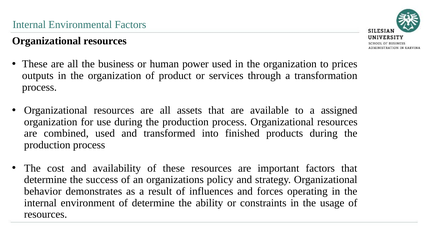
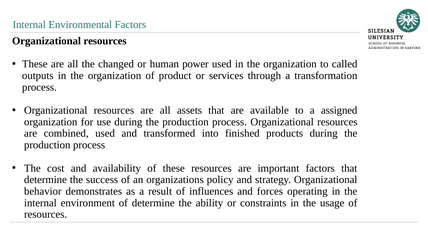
business: business -> changed
prices: prices -> called
